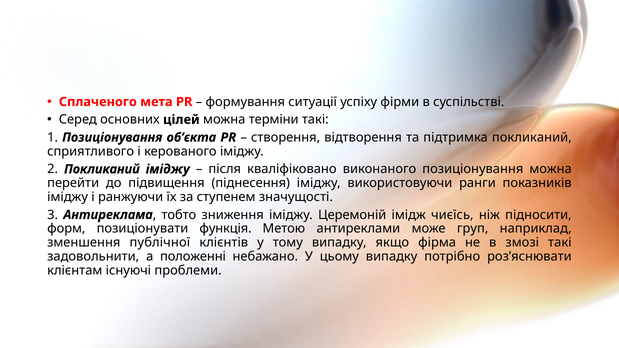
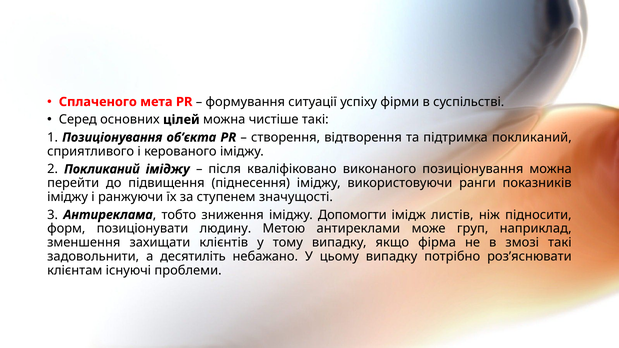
терміни: терміни -> чистіше
Церемоній: Церемоній -> Допомогти
чиєїсь: чиєїсь -> листів
функція: функція -> людину
публічної: публічної -> захищати
положенні: положенні -> десятиліть
